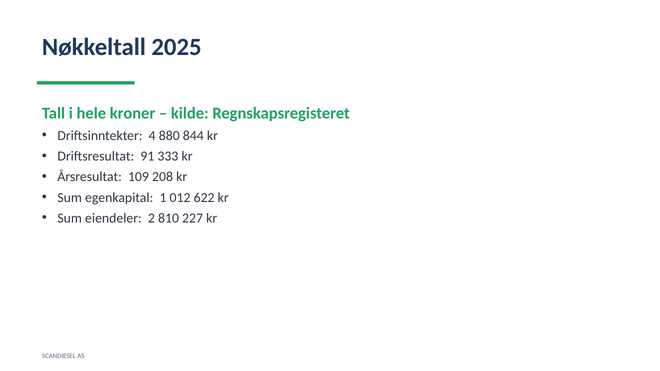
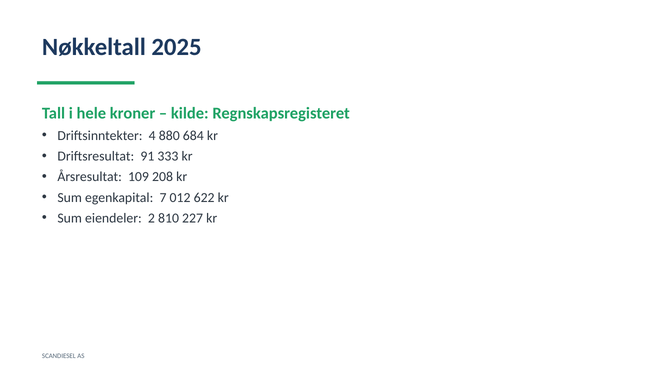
844: 844 -> 684
1: 1 -> 7
